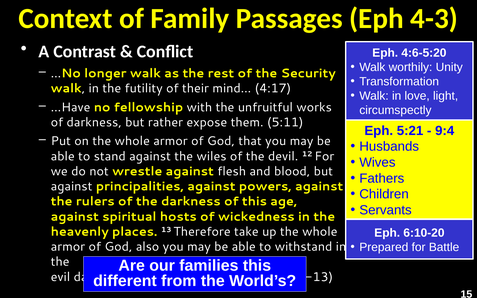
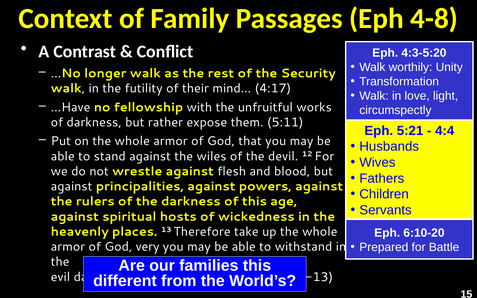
4-3: 4-3 -> 4-8
4:6-5:20: 4:6-5:20 -> 4:3-5:20
9:4: 9:4 -> 4:4
also: also -> very
